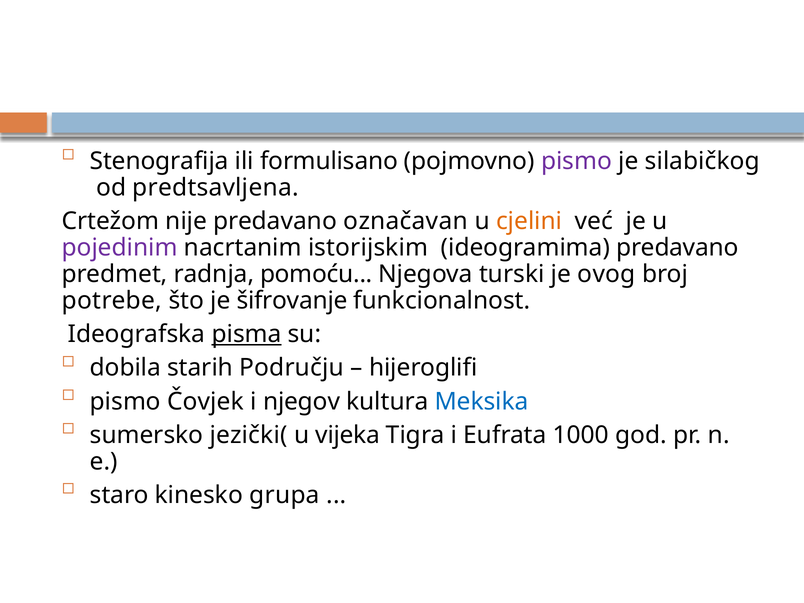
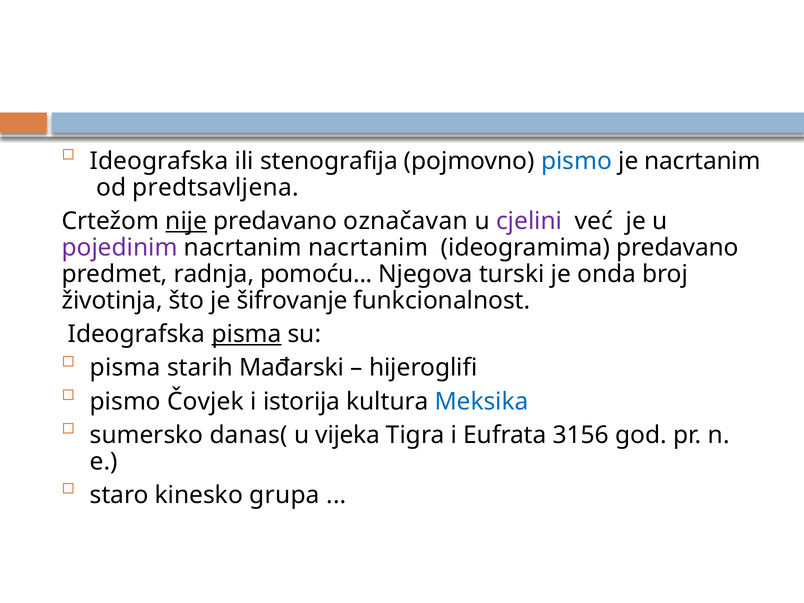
Stenografija at (159, 161): Stenografija -> Ideografska
formulisano: formulisano -> stenografija
pismo at (576, 161) colour: purple -> blue
je silabičkog: silabičkog -> nacrtanim
nije underline: none -> present
cjelini colour: orange -> purple
nacrtanim istorijskim: istorijskim -> nacrtanim
ovog: ovog -> onda
potrebe: potrebe -> životinja
dobila at (125, 368): dobila -> pisma
Području: Području -> Mađarski
njegov: njegov -> istorija
jezički(: jezički( -> danas(
1000: 1000 -> 3156
